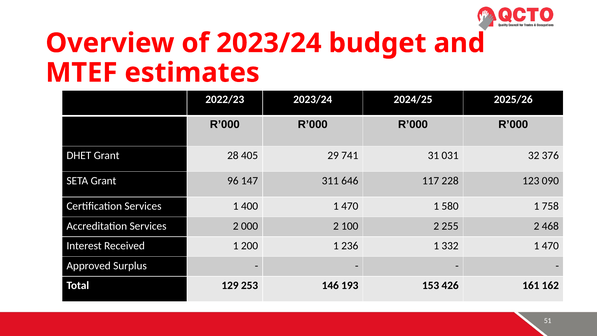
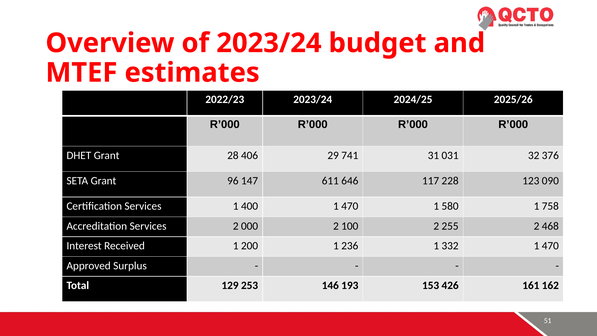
405: 405 -> 406
311: 311 -> 611
